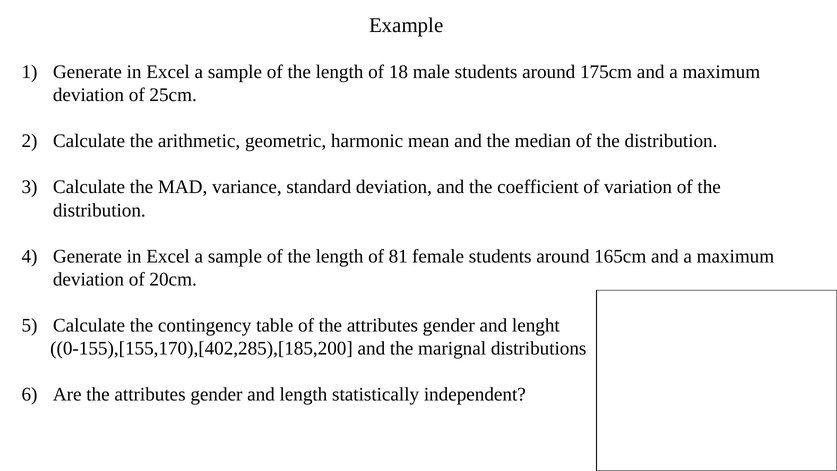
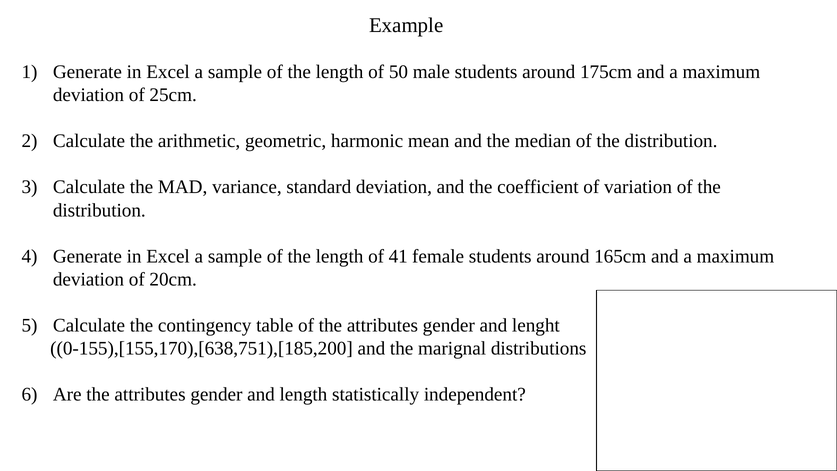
18: 18 -> 50
81: 81 -> 41
0-155),[155,170),[402,285),[185,200: 0-155),[155,170),[402,285),[185,200 -> 0-155),[155,170),[638,751),[185,200
